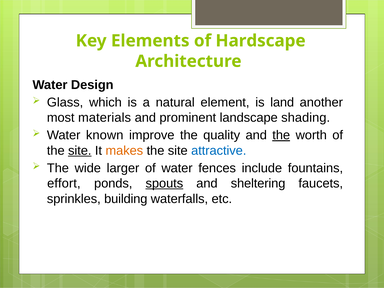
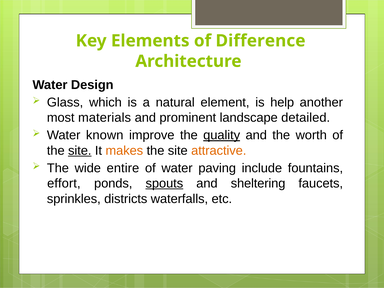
Hardscape: Hardscape -> Difference
land: land -> help
shading: shading -> detailed
quality underline: none -> present
the at (281, 135) underline: present -> none
attractive colour: blue -> orange
larger: larger -> entire
fences: fences -> paving
building: building -> districts
